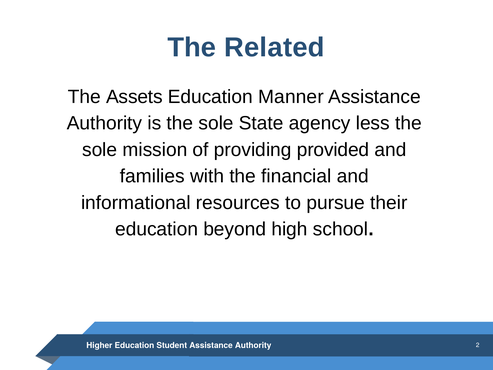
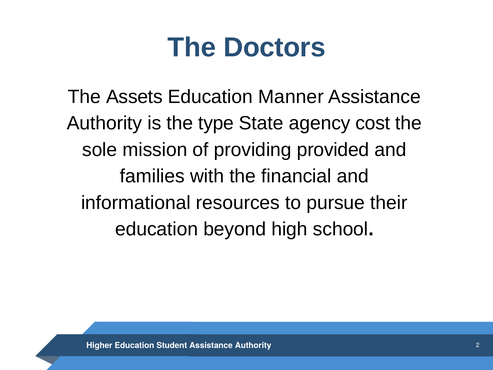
Related: Related -> Doctors
is the sole: sole -> type
less: less -> cost
